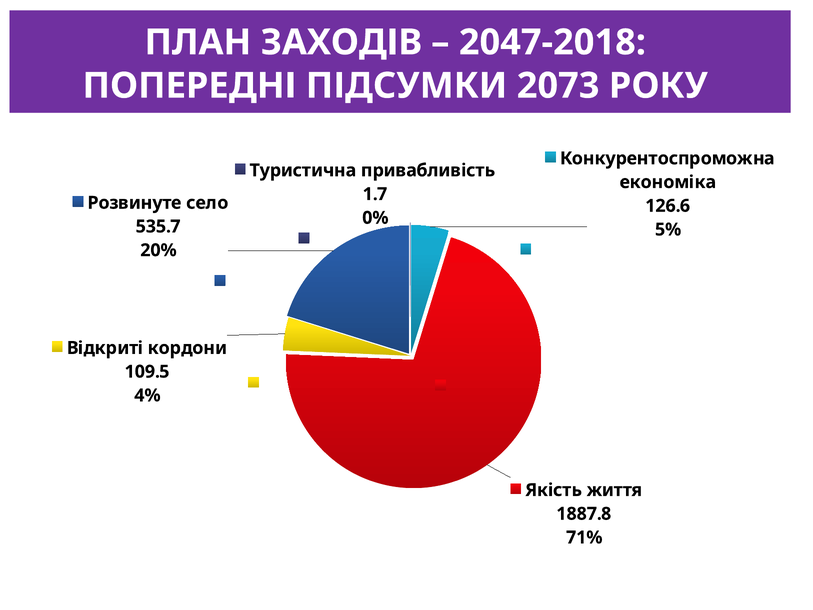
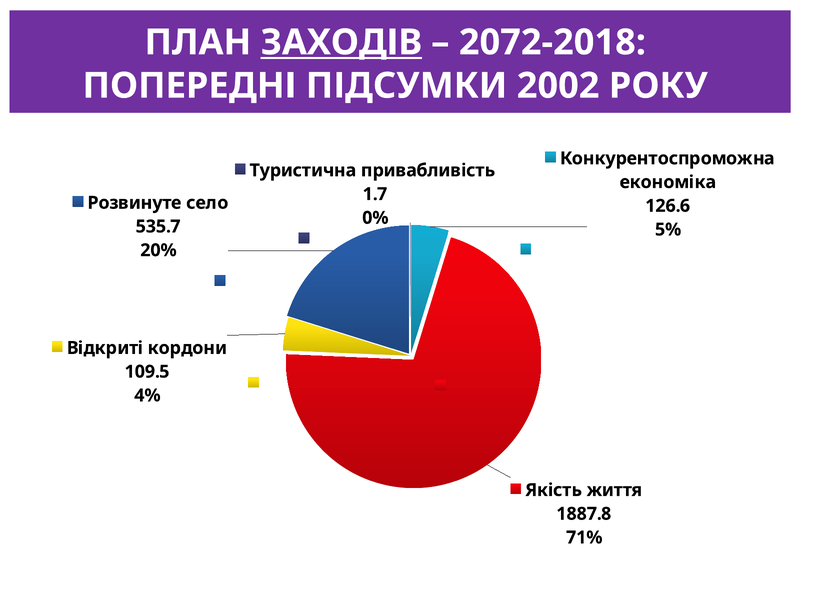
ЗАХОДІВ underline: none -> present
2047-2018: 2047-2018 -> 2072-2018
2073: 2073 -> 2002
